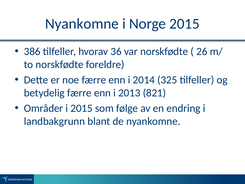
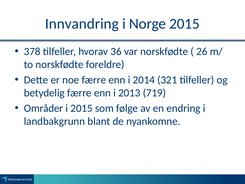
Nyankomne at (82, 24): Nyankomne -> Innvandring
386: 386 -> 378
325: 325 -> 321
821: 821 -> 719
